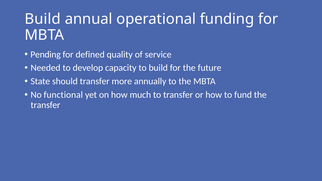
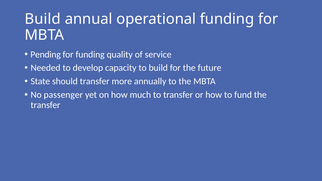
for defined: defined -> funding
functional: functional -> passenger
